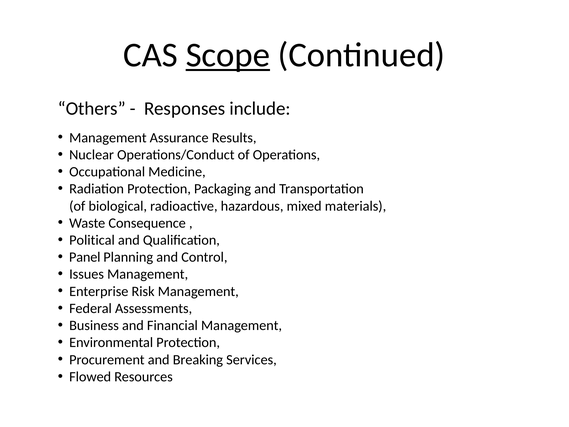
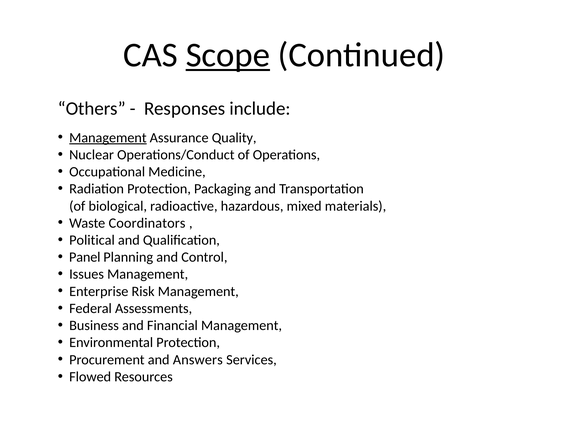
Management at (108, 138) underline: none -> present
Results: Results -> Quality
Consequence: Consequence -> Coordinators
Breaking: Breaking -> Answers
